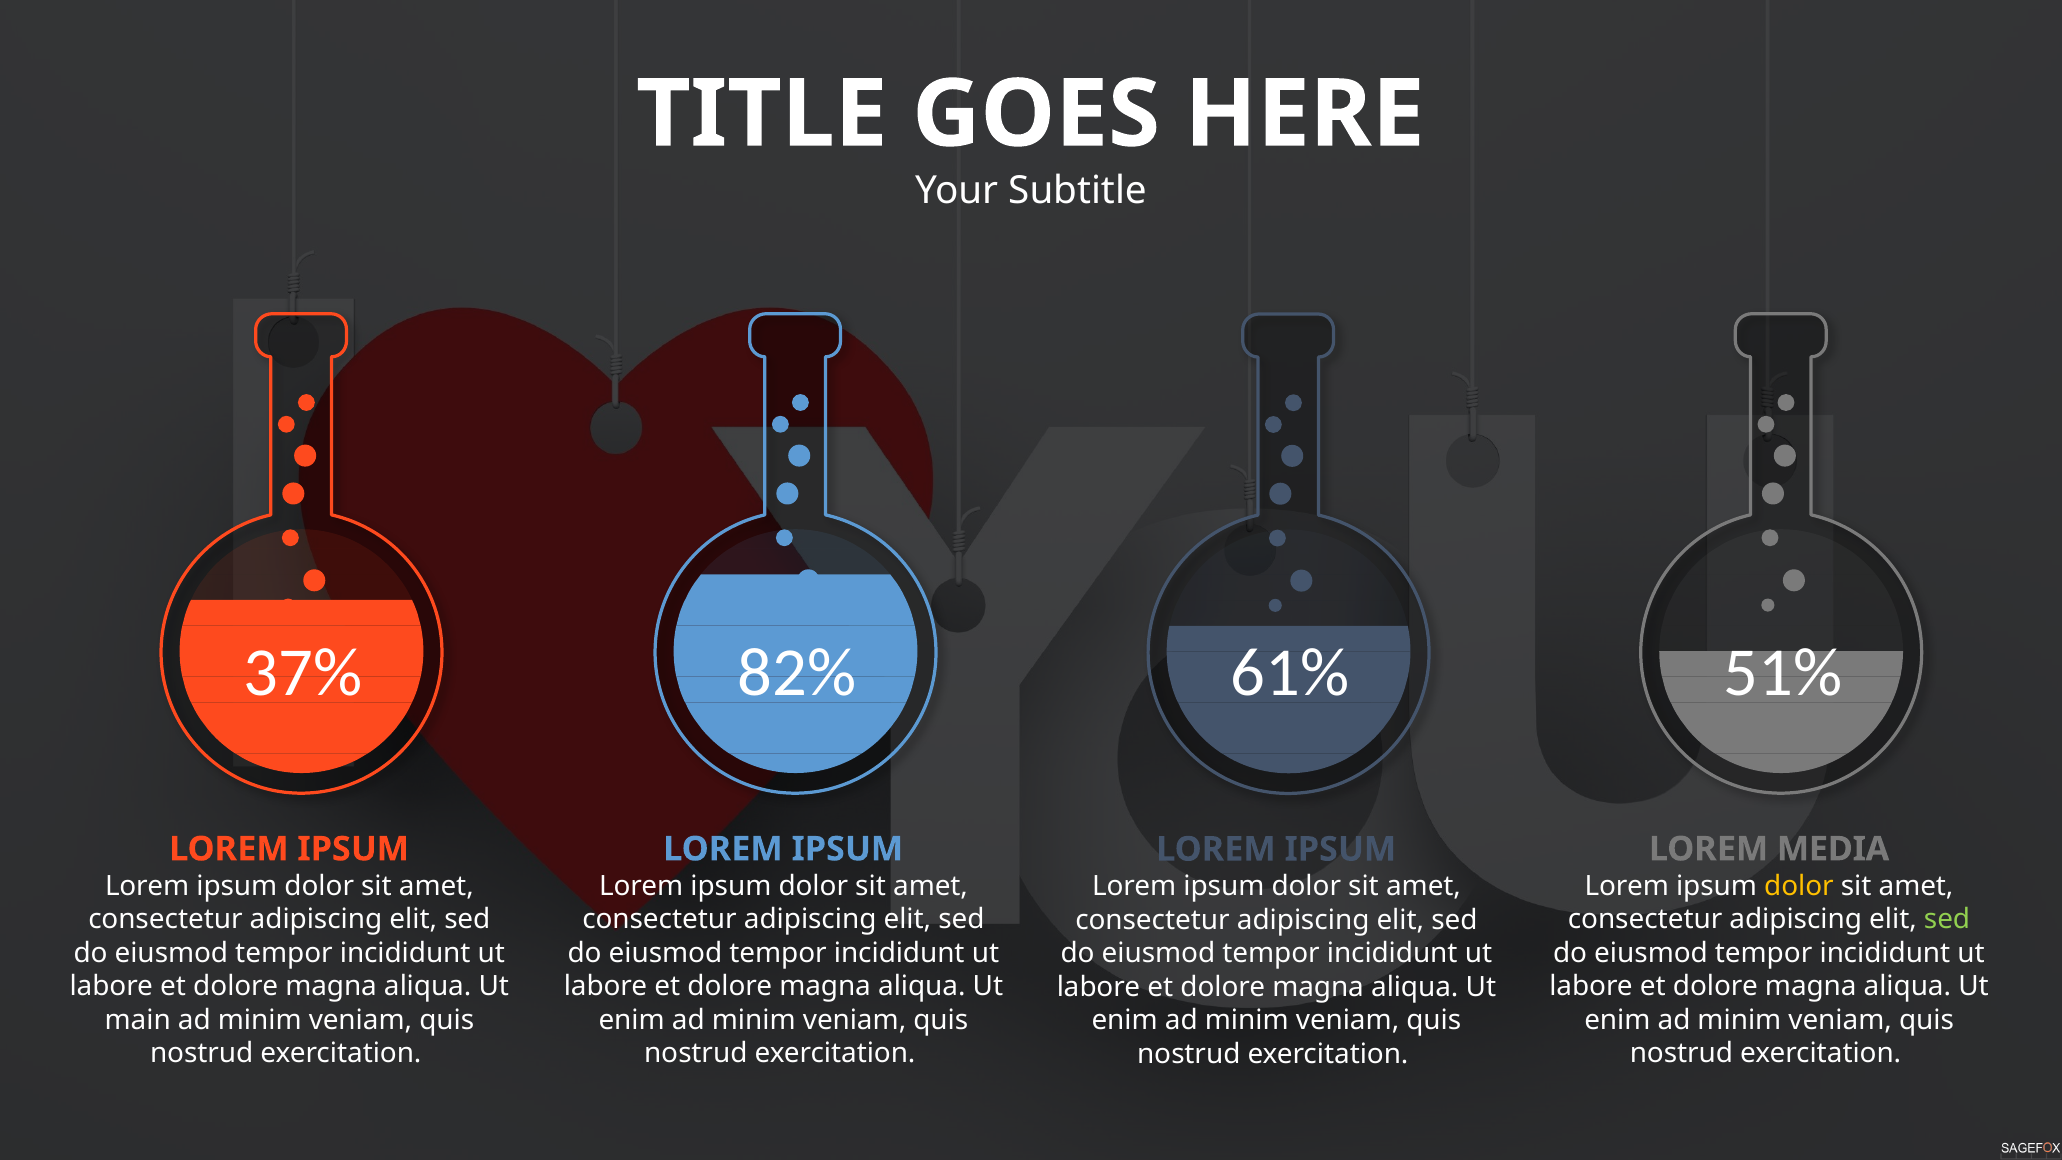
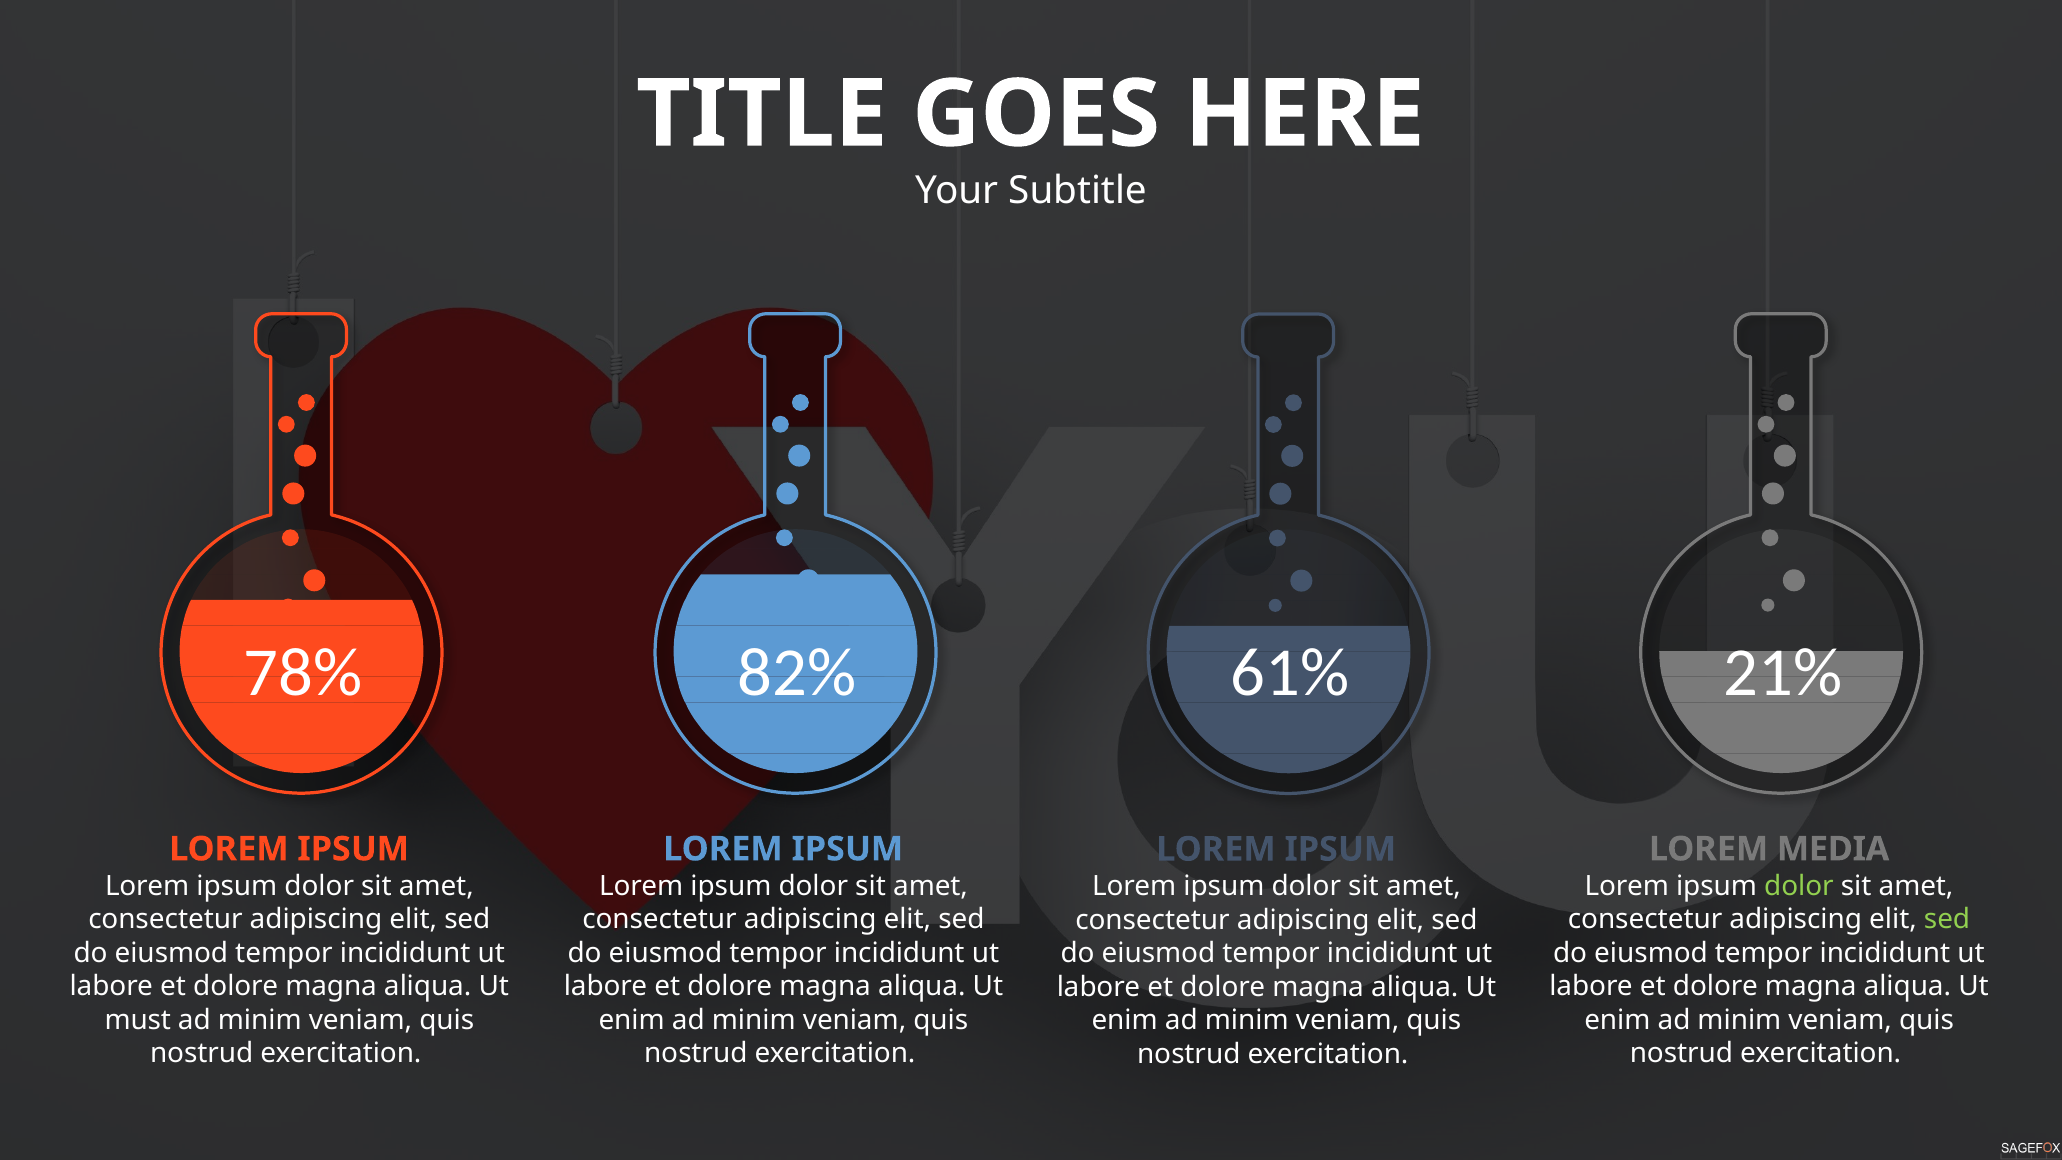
37%: 37% -> 78%
51%: 51% -> 21%
dolor at (1799, 886) colour: yellow -> light green
main: main -> must
